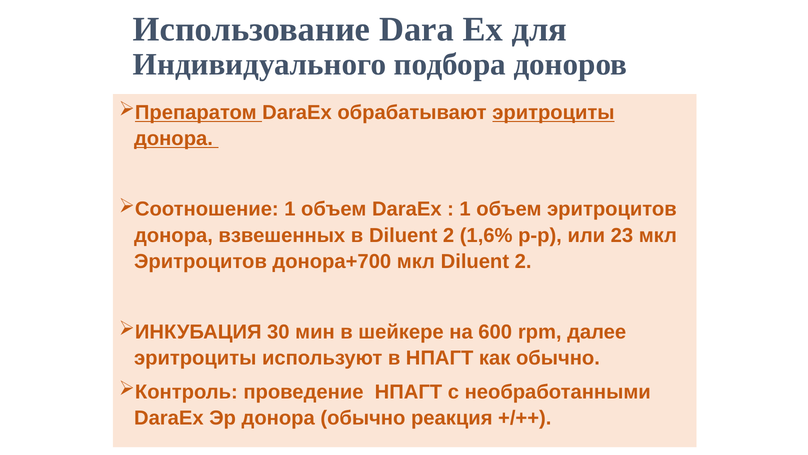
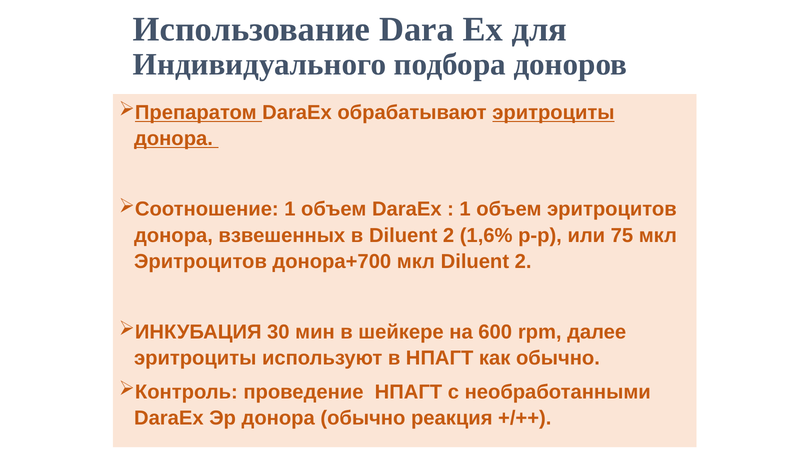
23: 23 -> 75
